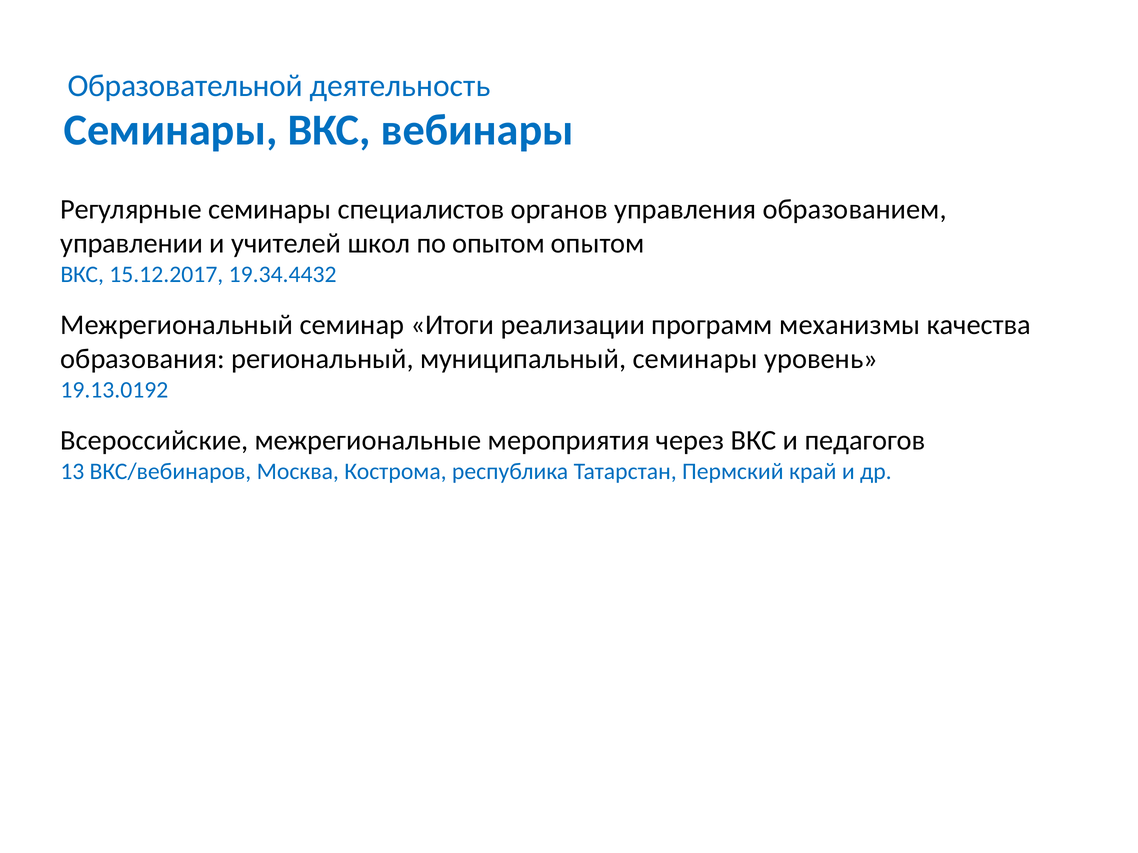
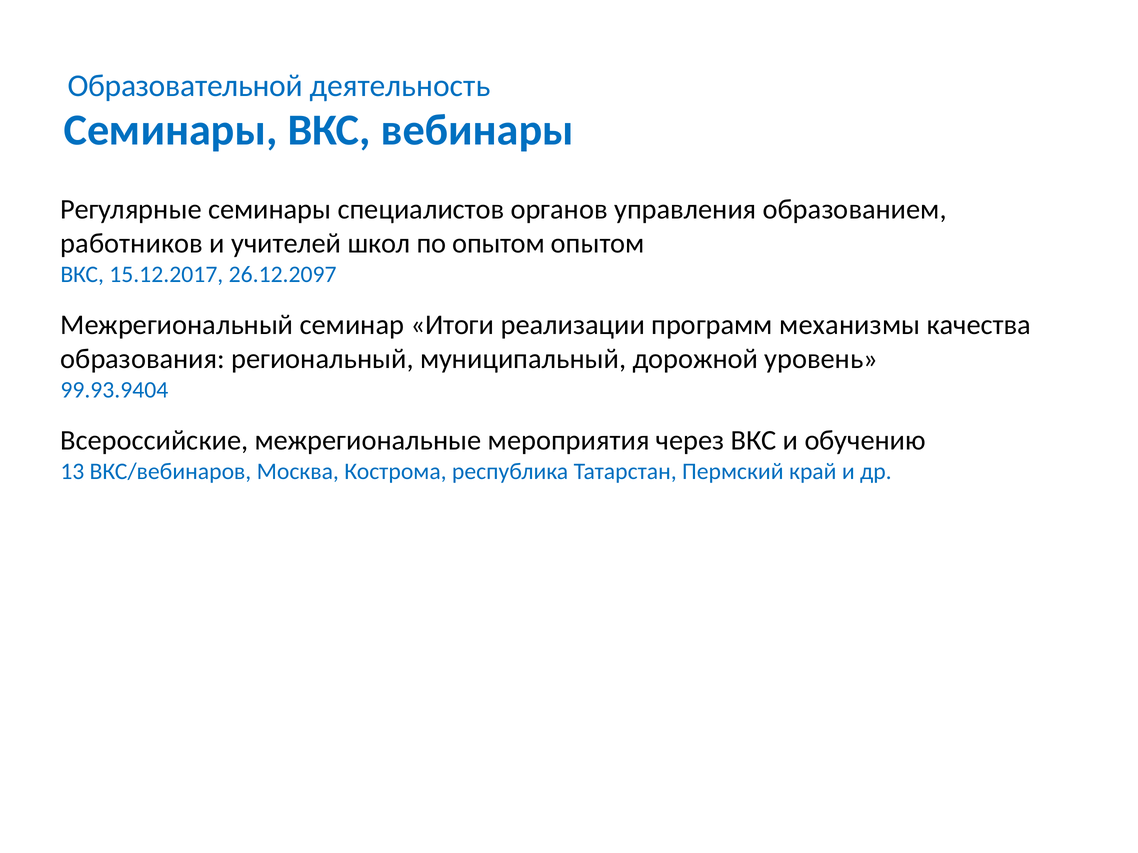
управлении: управлении -> работников
19.34.4432: 19.34.4432 -> 26.12.2097
муниципальный семинары: семинары -> дорожной
19.13.0192: 19.13.0192 -> 99.93.9404
педагогов: педагогов -> обучению
